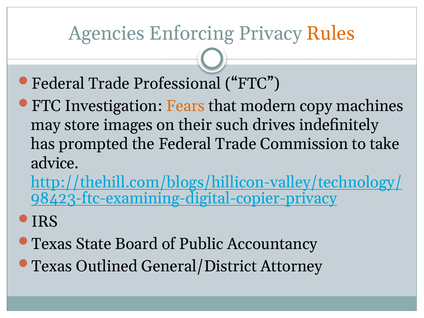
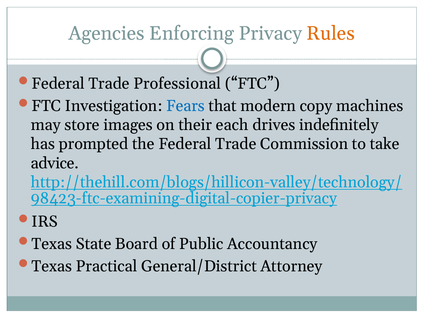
Fears colour: orange -> blue
such: such -> each
Outlined: Outlined -> Practical
